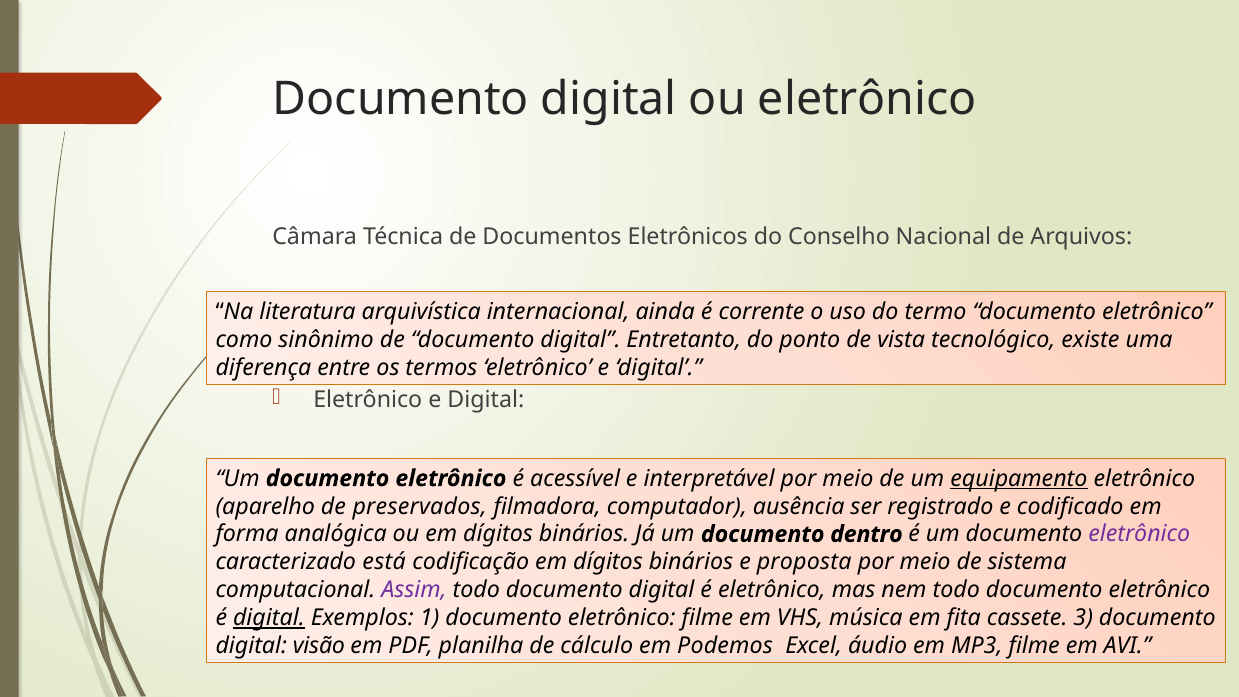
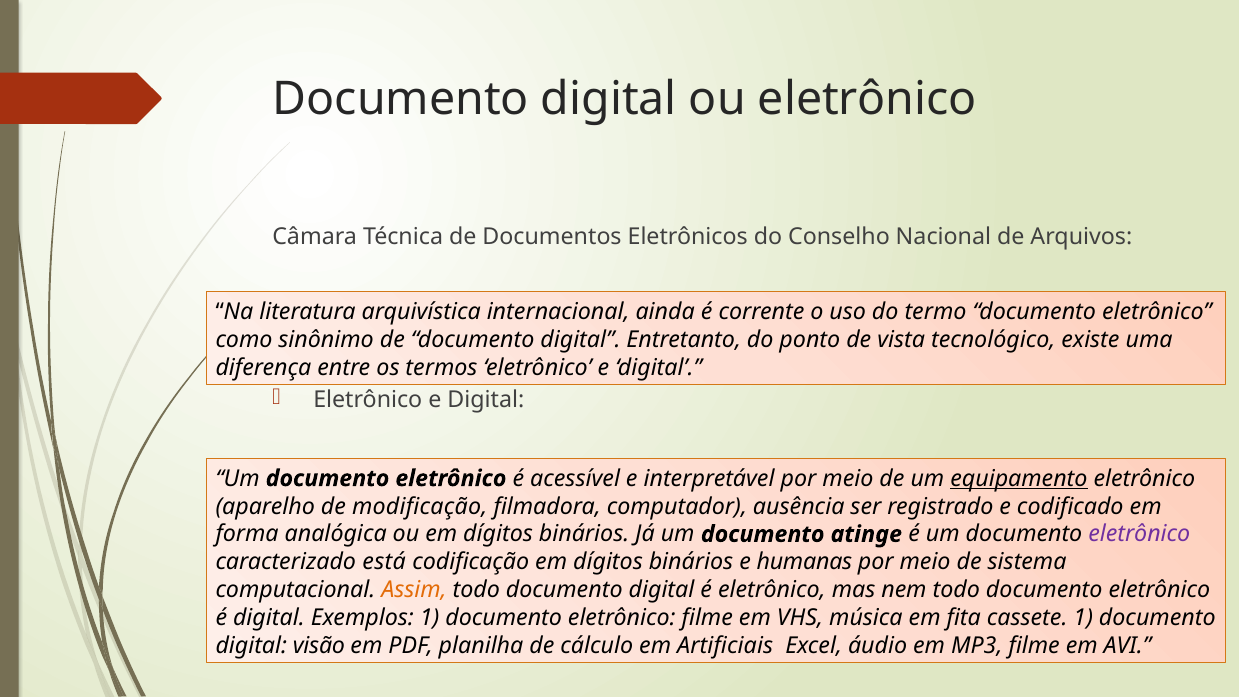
preservados: preservados -> modificação
dentro: dentro -> atinge
proposta: proposta -> humanas
Assim colour: purple -> orange
digital at (269, 618) underline: present -> none
cassete 3: 3 -> 1
Podemos: Podemos -> Artificiais
